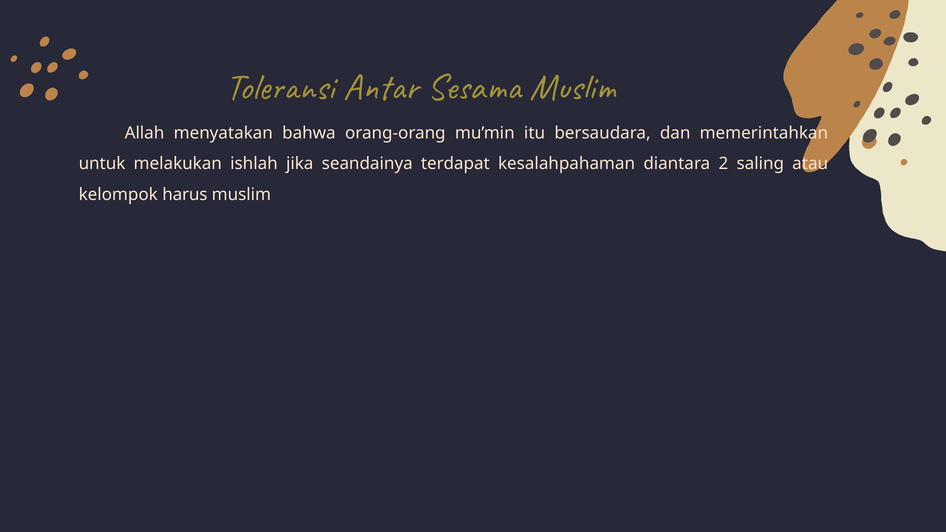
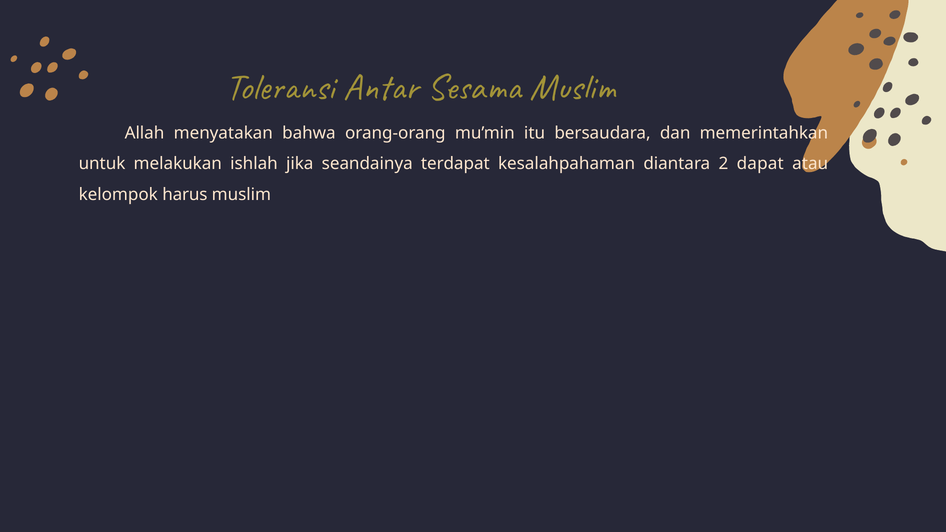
saling: saling -> dapat
